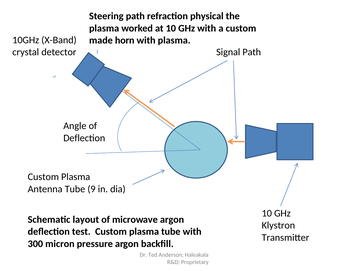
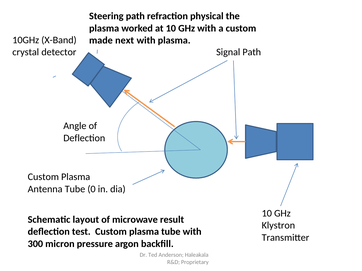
horn: horn -> next
9: 9 -> 0
microwave argon: argon -> result
